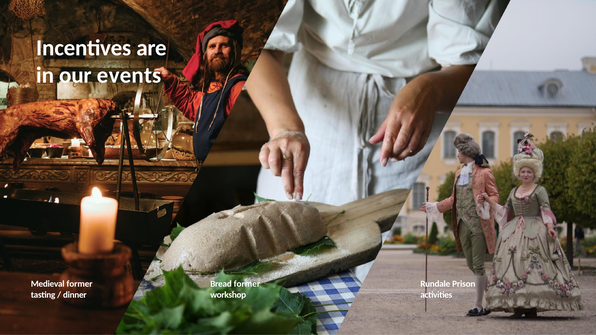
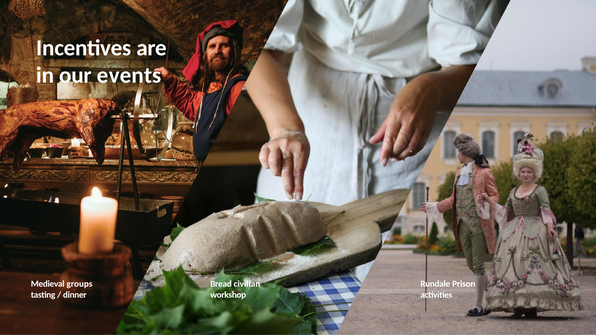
Medieval former: former -> groups
Bread former: former -> civilian
